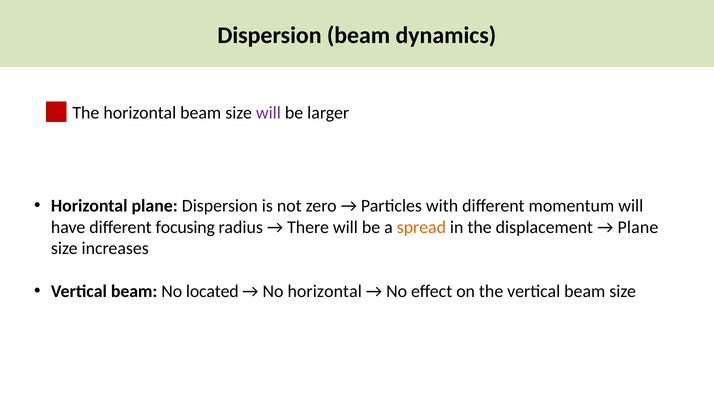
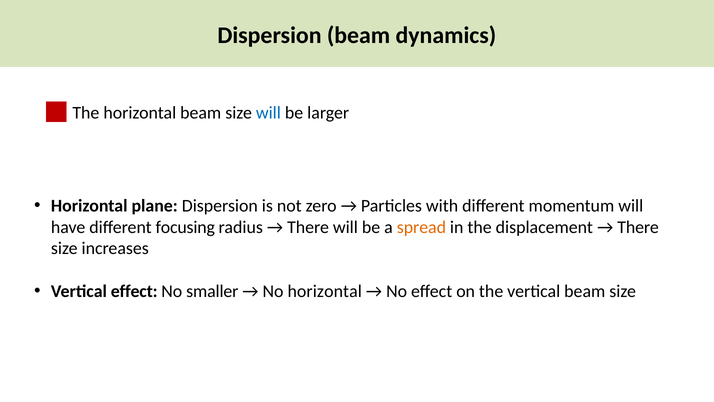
will at (268, 113) colour: purple -> blue
Plane at (638, 227): Plane -> There
beam at (134, 291): beam -> effect
located: located -> smaller
